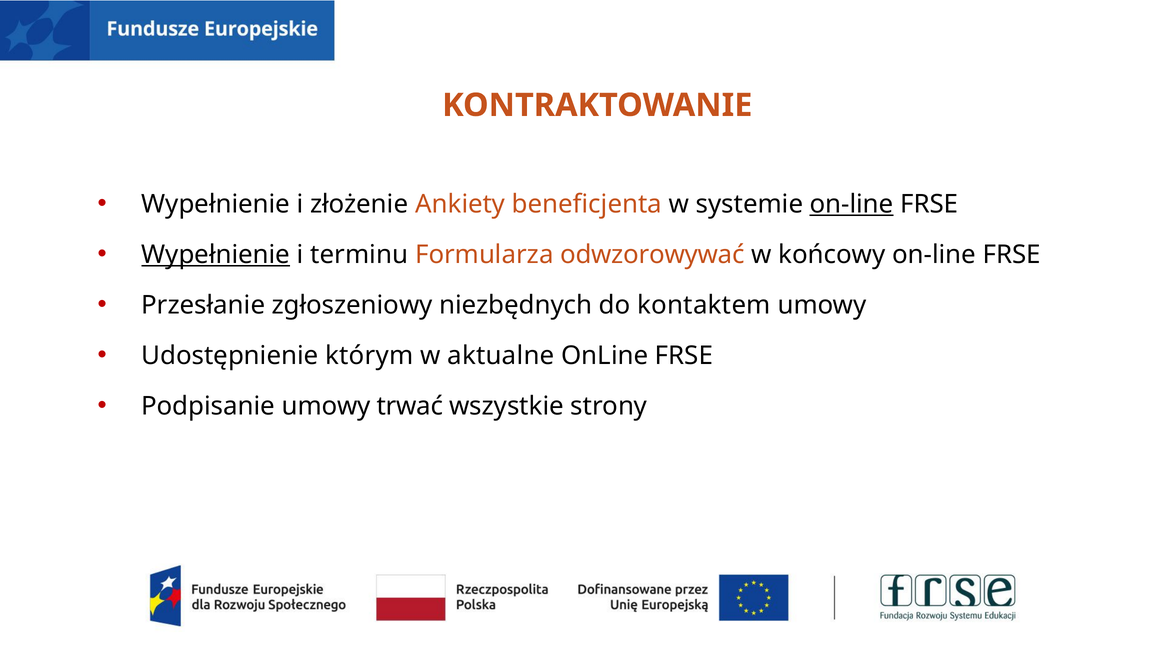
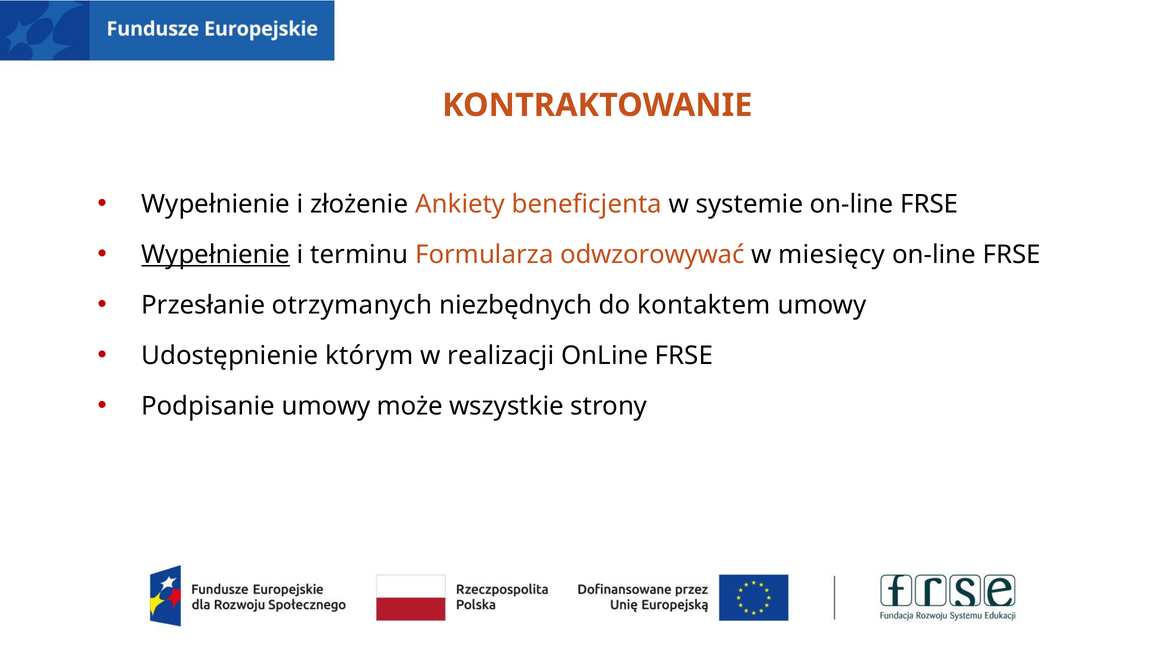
on-line at (852, 204) underline: present -> none
końcowy: końcowy -> miesięcy
zgłoszeniowy: zgłoszeniowy -> otrzymanych
aktualne: aktualne -> realizacji
trwać: trwać -> może
